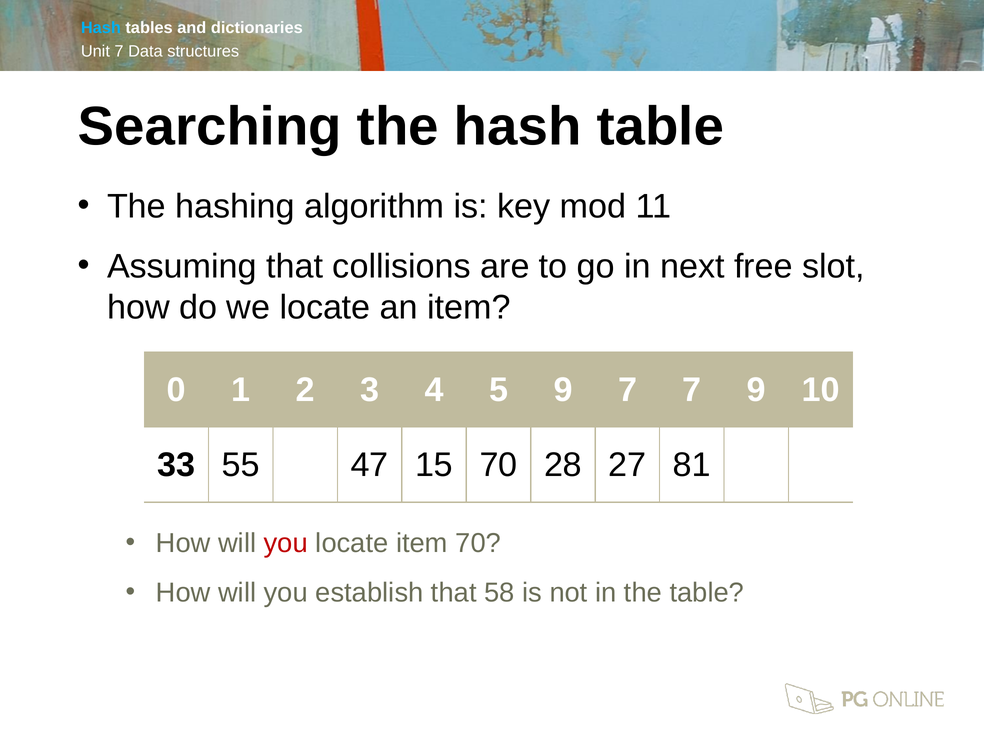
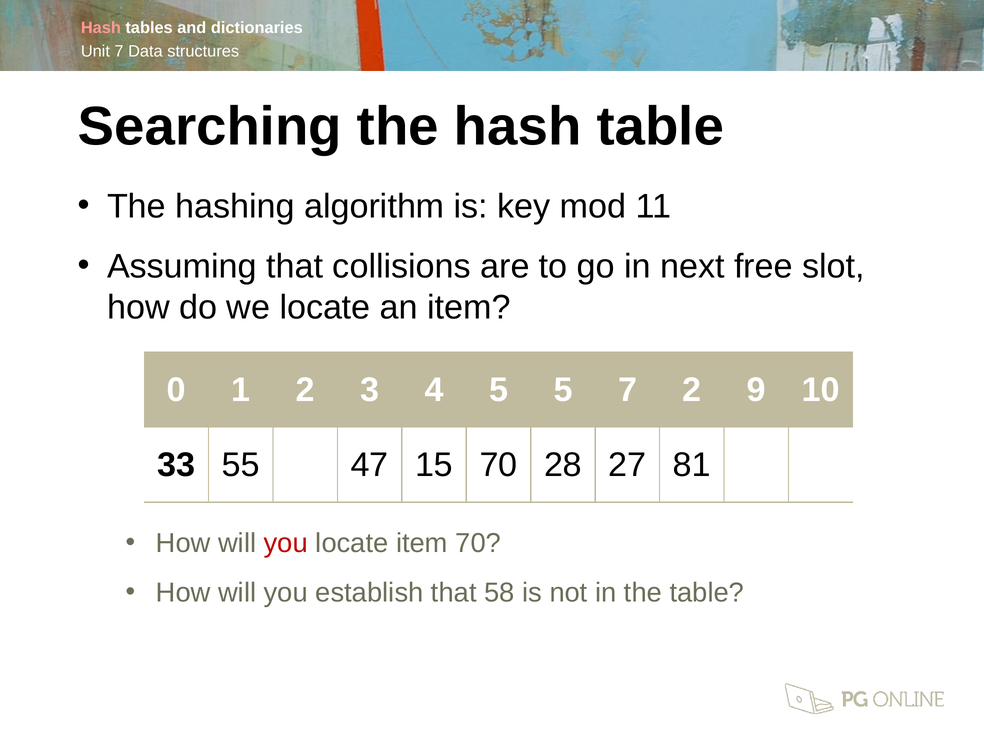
Hash at (101, 28) colour: light blue -> pink
5 9: 9 -> 5
7 7: 7 -> 2
